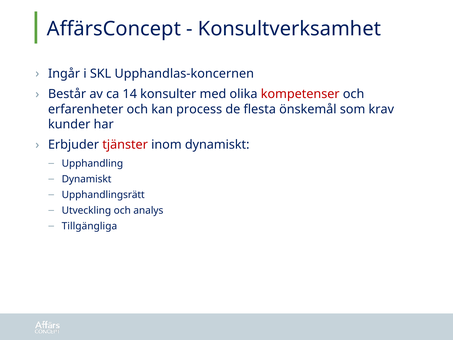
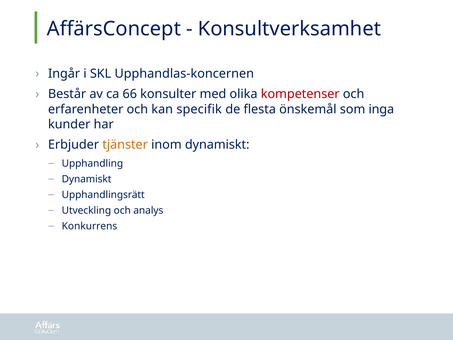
14: 14 -> 66
process: process -> specifik
krav: krav -> inga
tjänster colour: red -> orange
Tillgängliga: Tillgängliga -> Konkurrens
